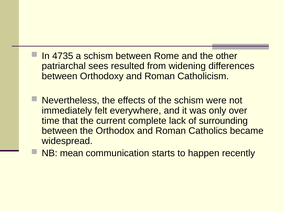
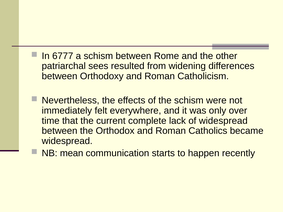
4735: 4735 -> 6777
of surrounding: surrounding -> widespread
